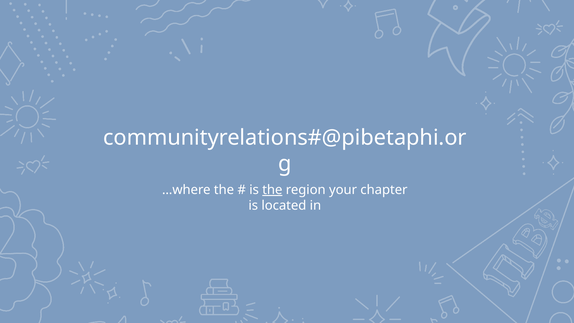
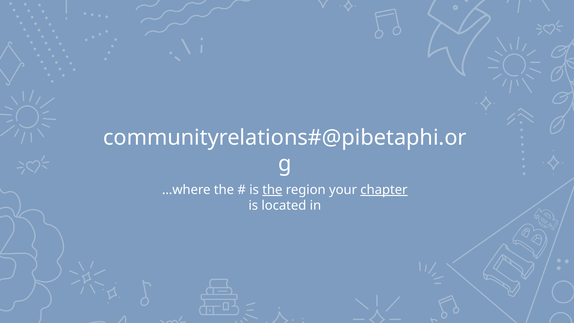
chapter underline: none -> present
